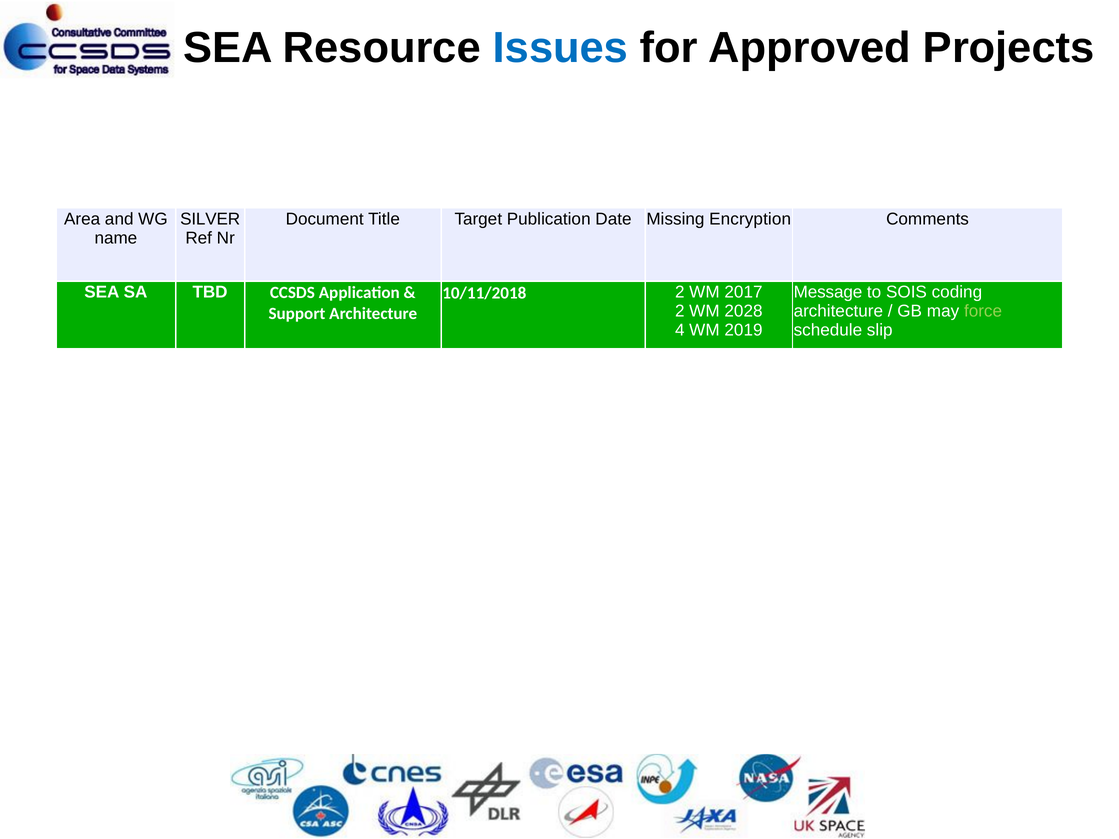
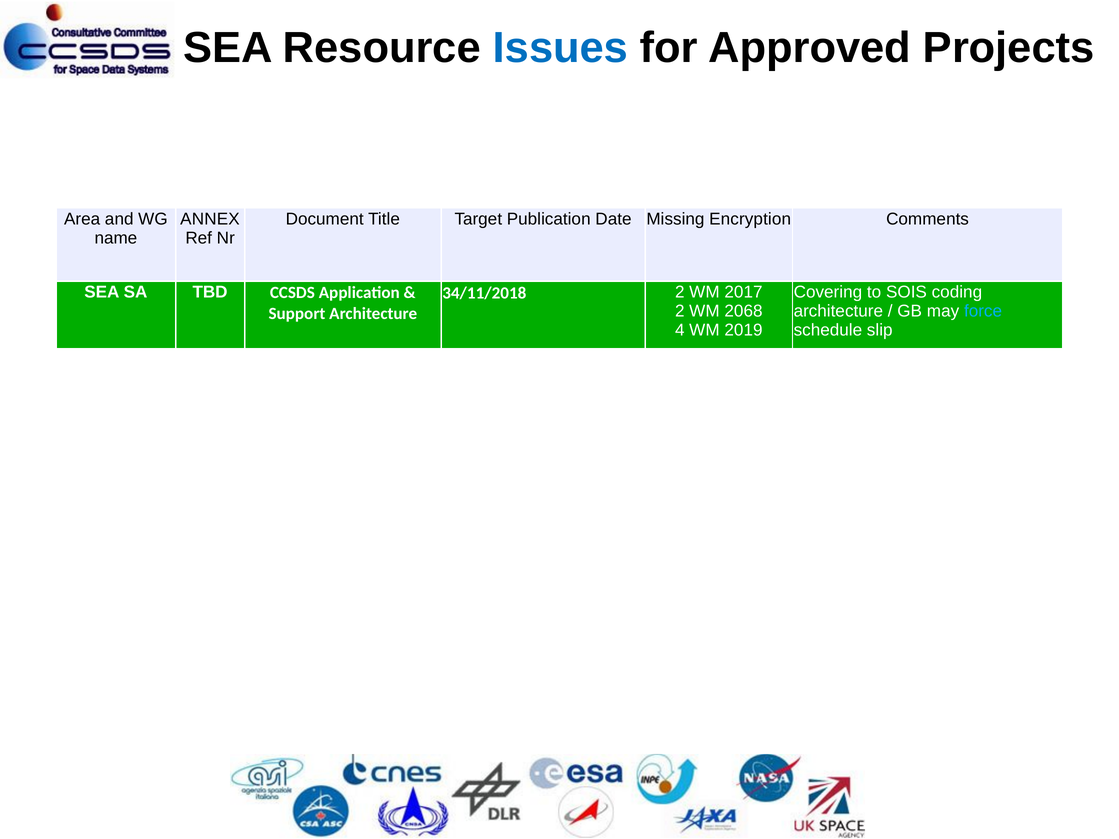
SILVER: SILVER -> ANNEX
Message: Message -> Covering
10/11/2018: 10/11/2018 -> 34/11/2018
2028: 2028 -> 2068
force colour: light green -> light blue
